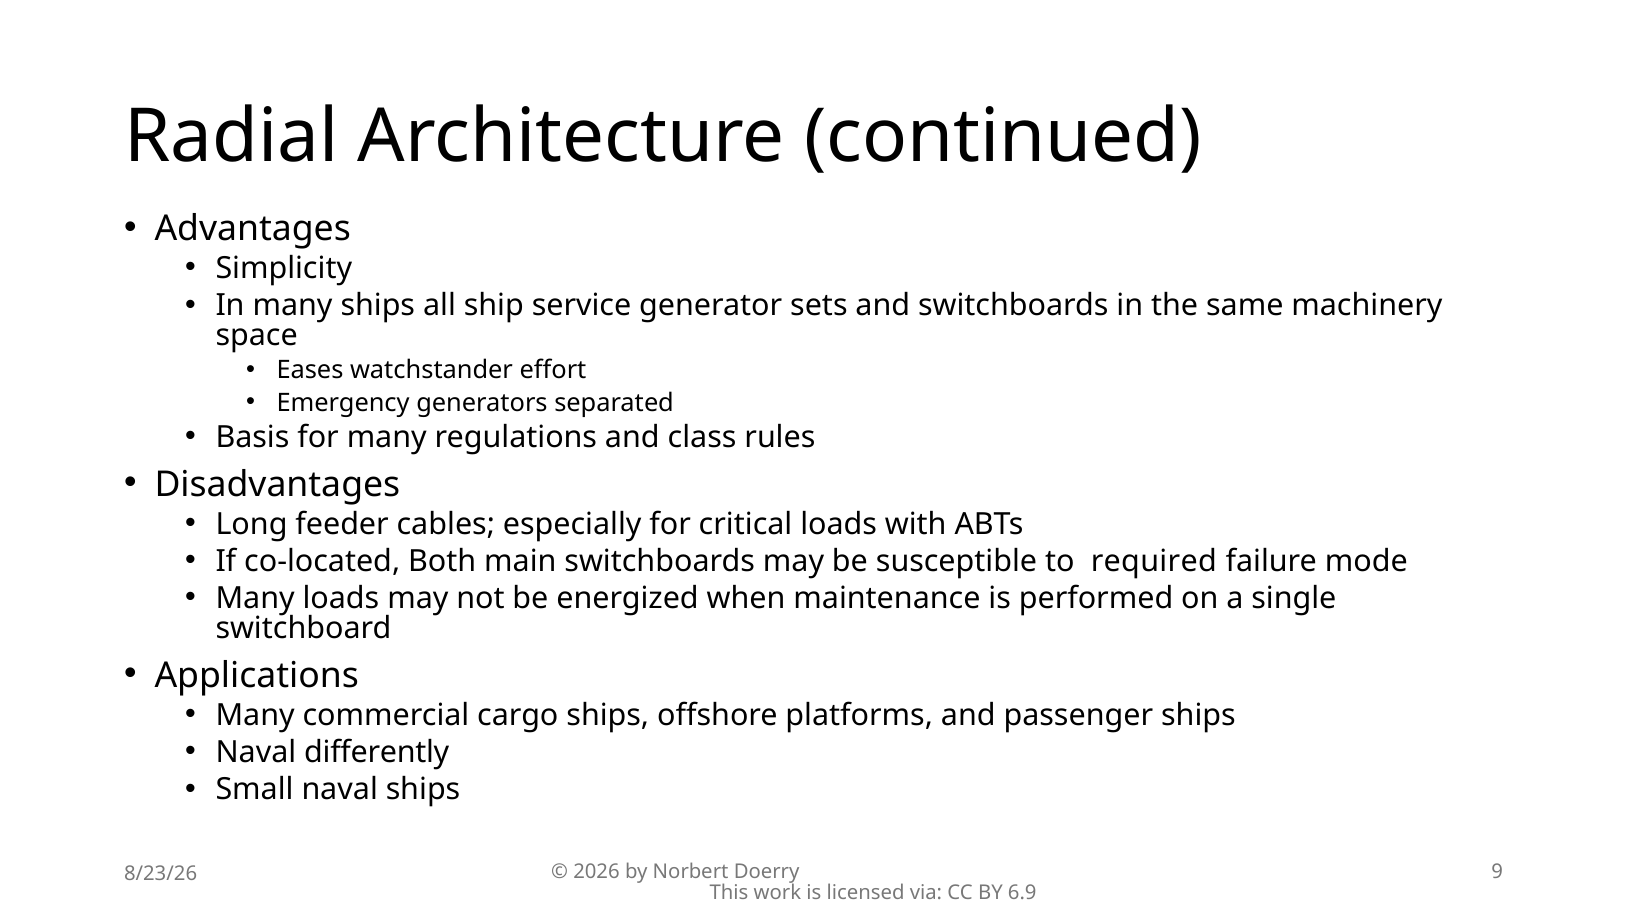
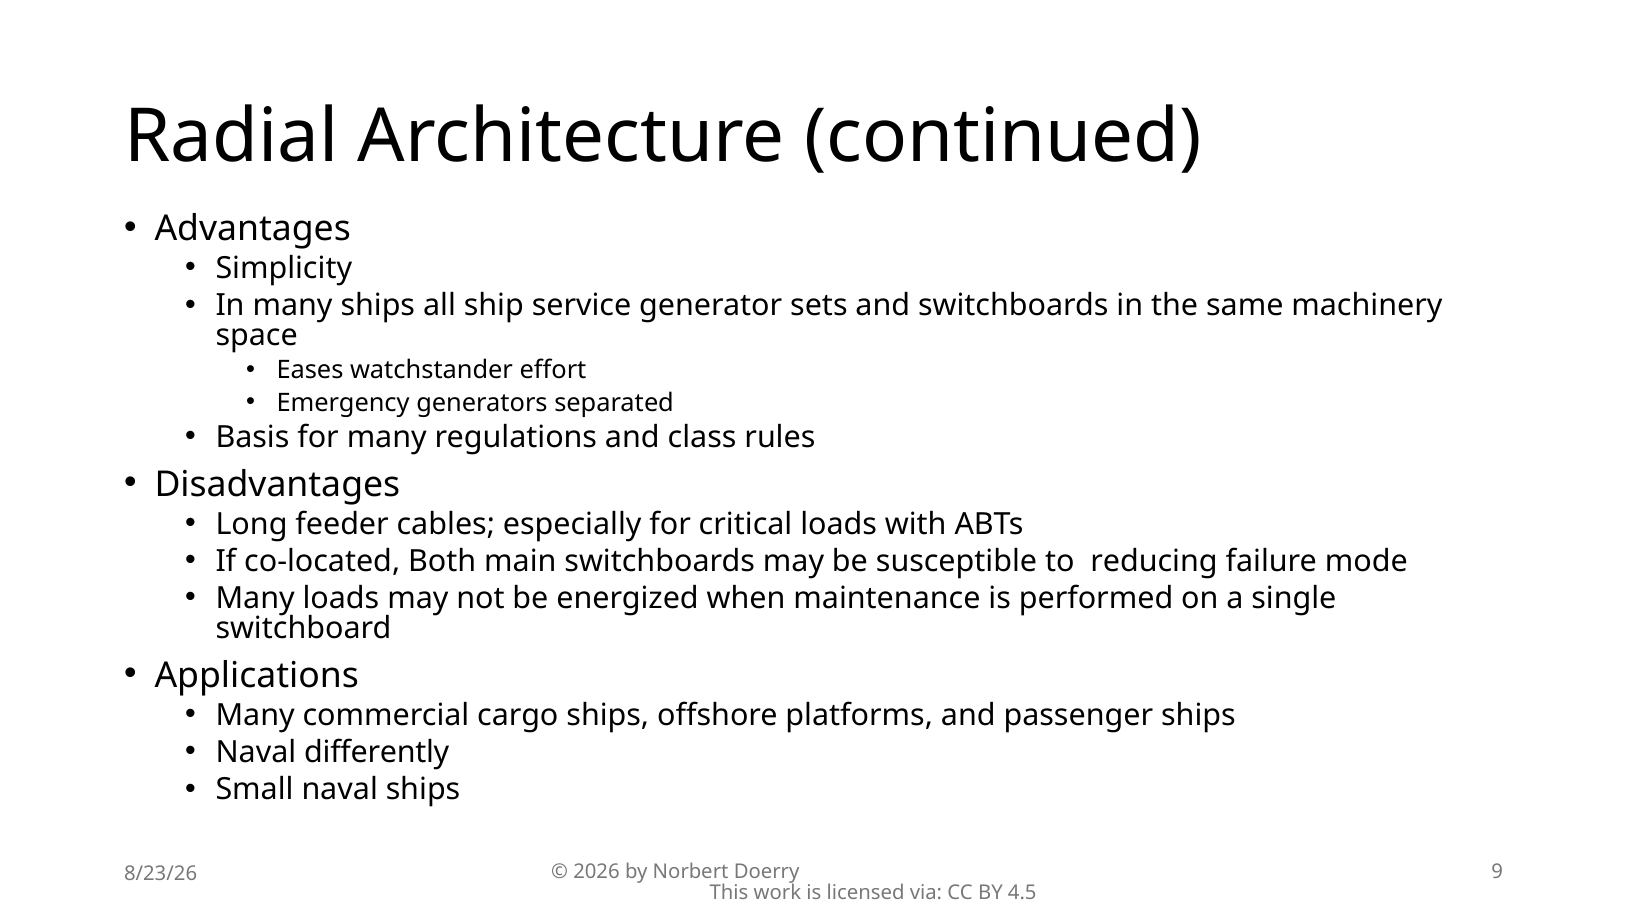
required: required -> reducing
6.9: 6.9 -> 4.5
